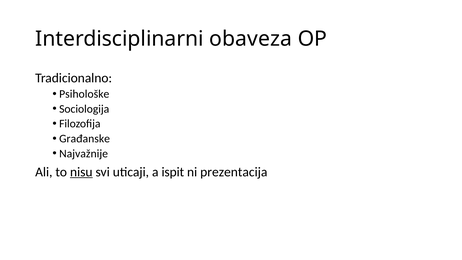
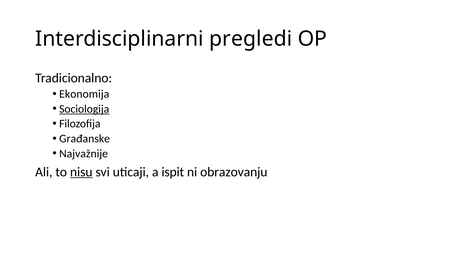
obaveza: obaveza -> pregledi
Psihološke: Psihološke -> Ekonomija
Sociologija underline: none -> present
prezentacija: prezentacija -> obrazovanju
